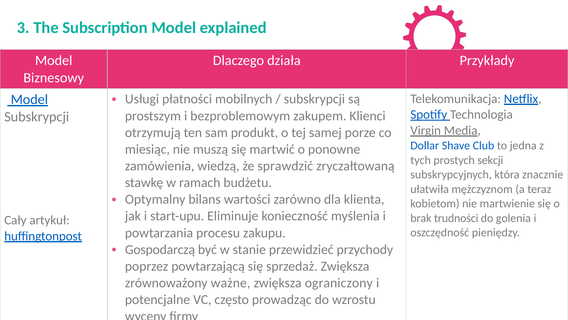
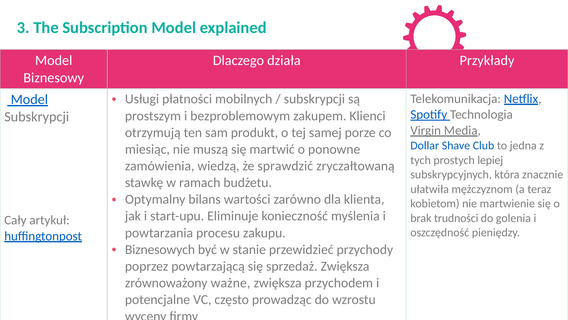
sekcji: sekcji -> lepiej
Gospodarczą: Gospodarczą -> Biznesowych
ograniczony: ograniczony -> przychodem
